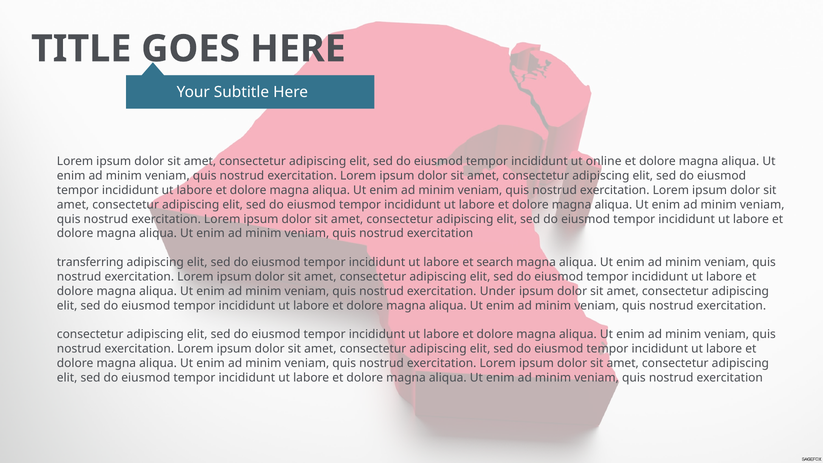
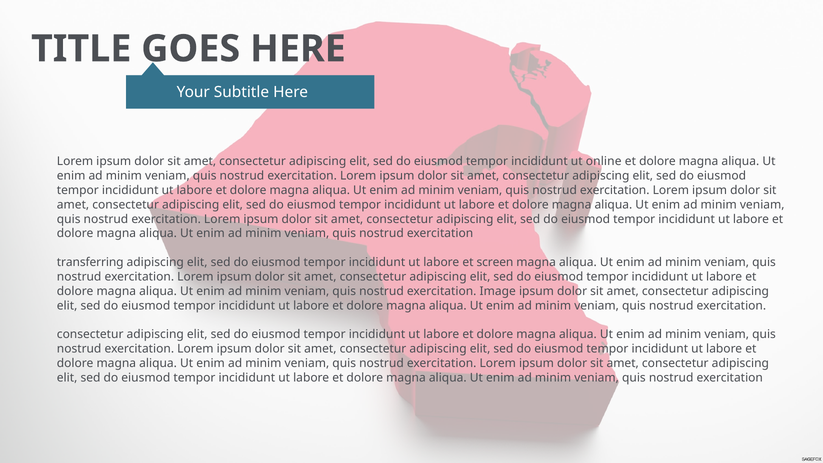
search: search -> screen
Under: Under -> Image
